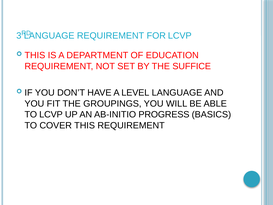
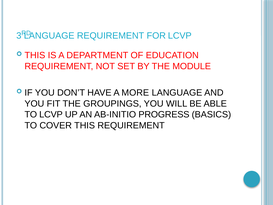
SUFFICE: SUFFICE -> MODULE
LEVEL: LEVEL -> MORE
